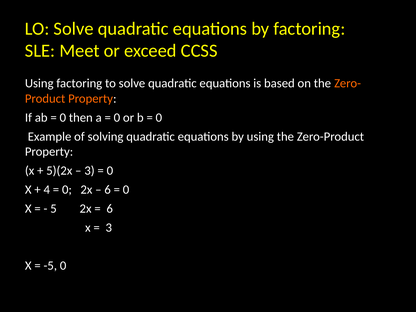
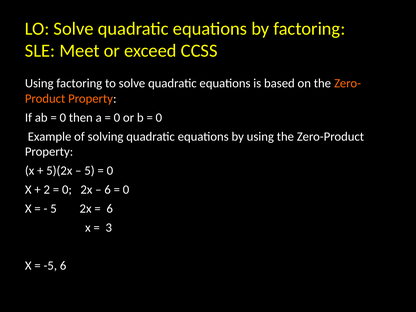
3 at (90, 171): 3 -> 5
4: 4 -> 2
-5 0: 0 -> 6
